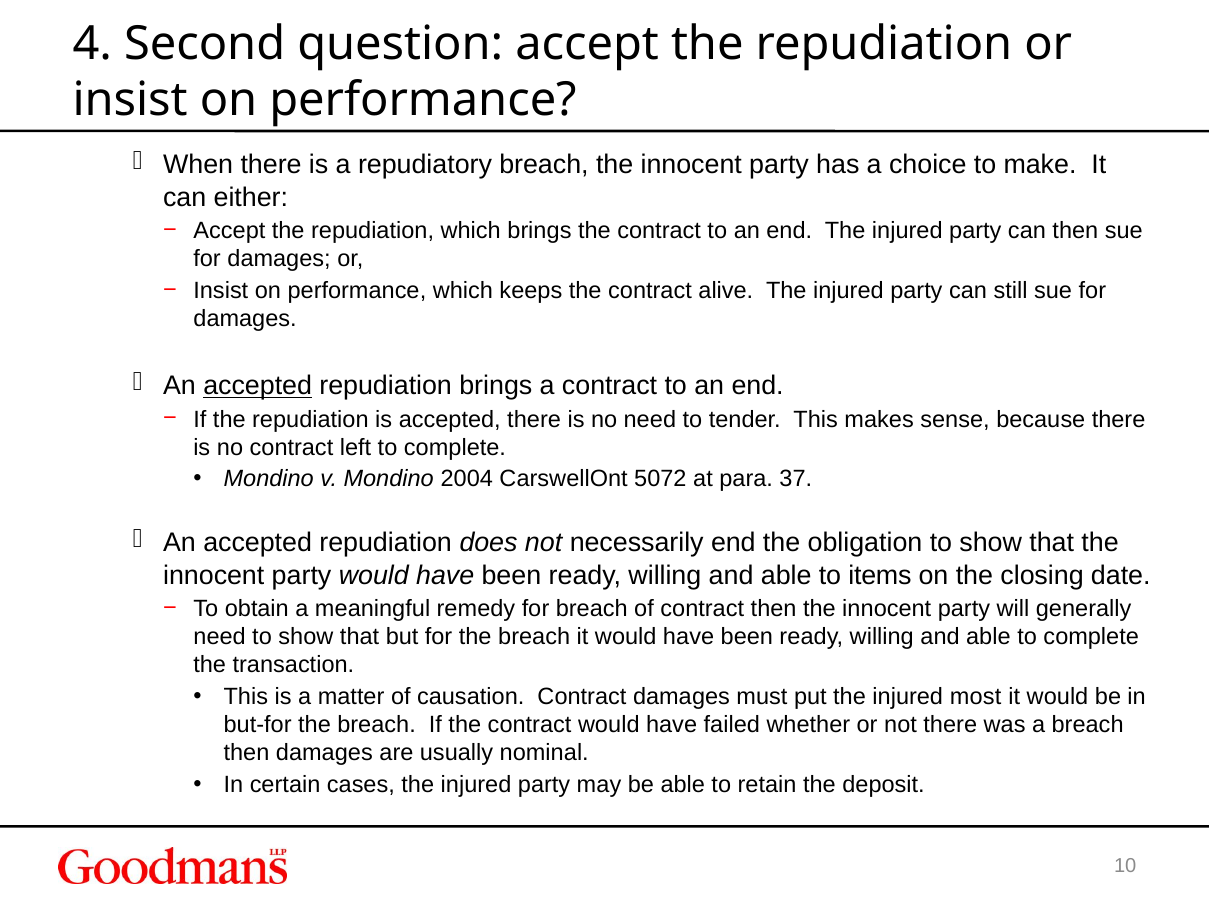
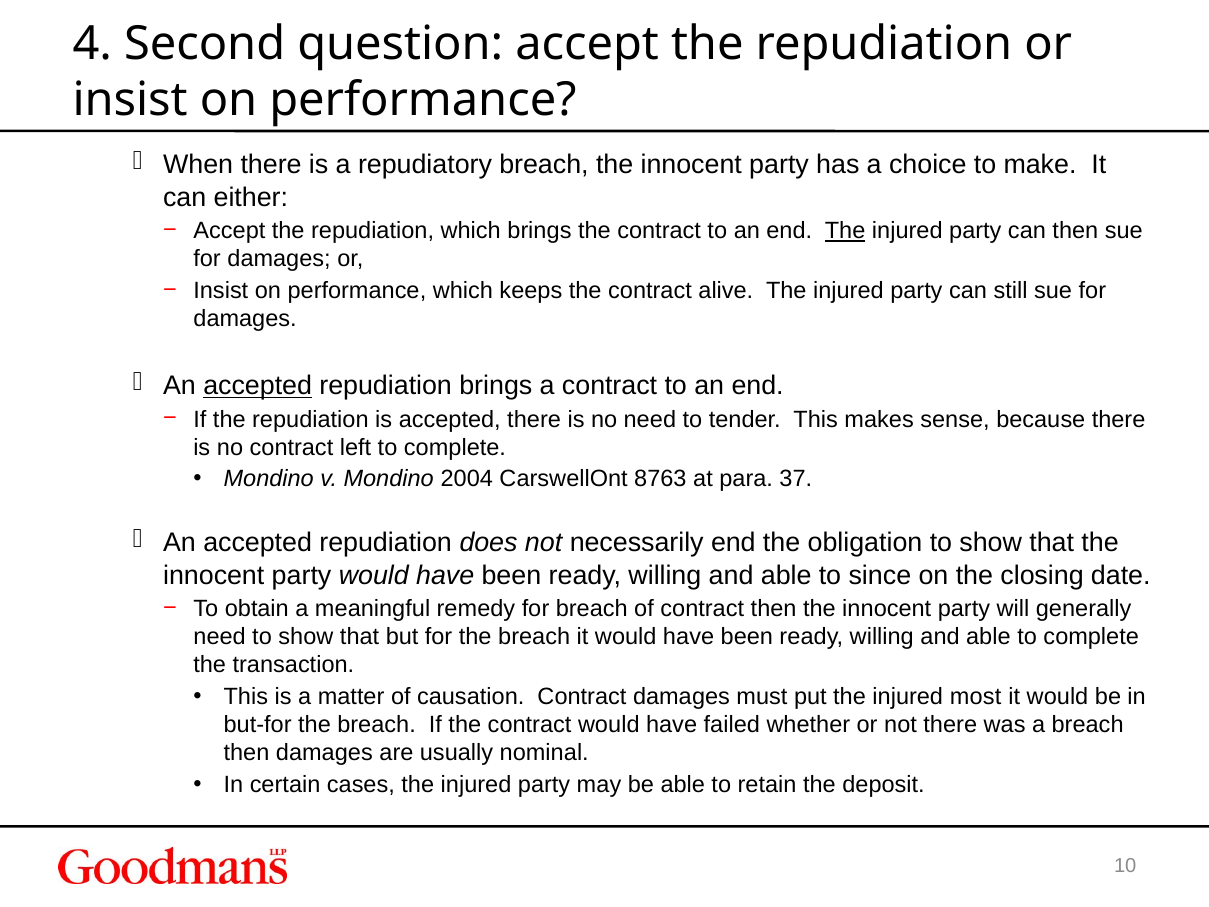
The at (845, 231) underline: none -> present
5072: 5072 -> 8763
items: items -> since
